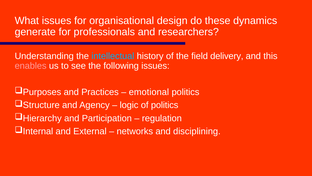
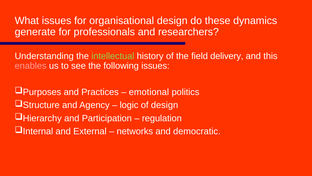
intellectual colour: light blue -> light green
of politics: politics -> design
disciplining: disciplining -> democratic
